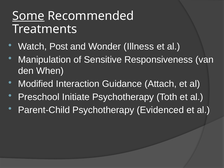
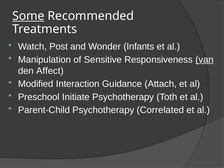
Illness: Illness -> Infants
van underline: none -> present
When: When -> Affect
Evidenced: Evidenced -> Correlated
